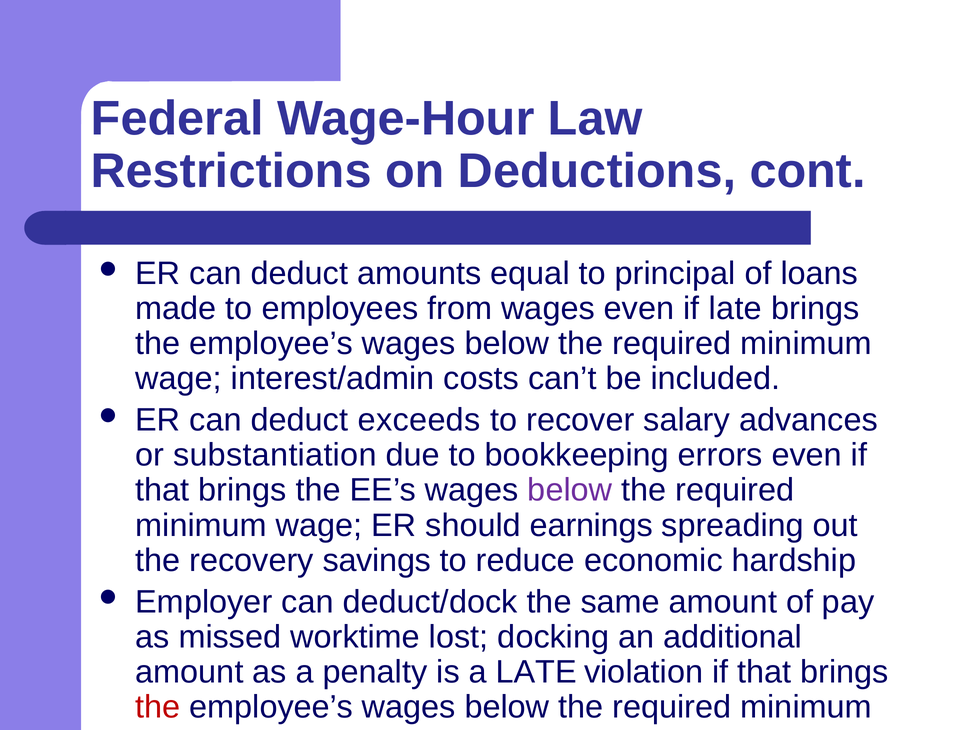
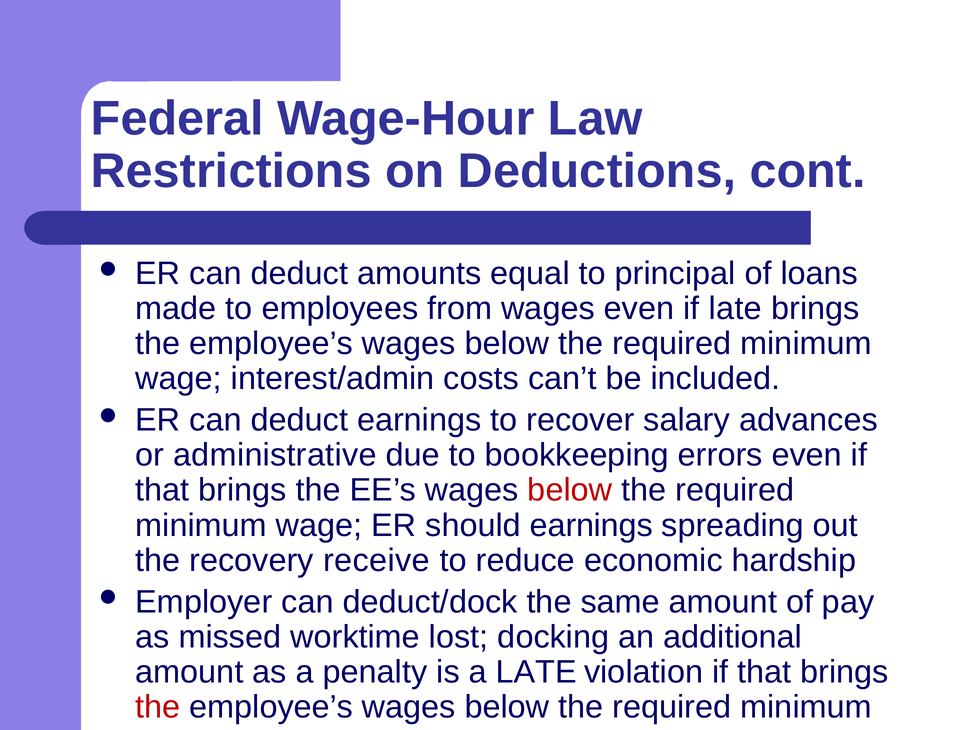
deduct exceeds: exceeds -> earnings
substantiation: substantiation -> administrative
below at (570, 490) colour: purple -> red
savings: savings -> receive
